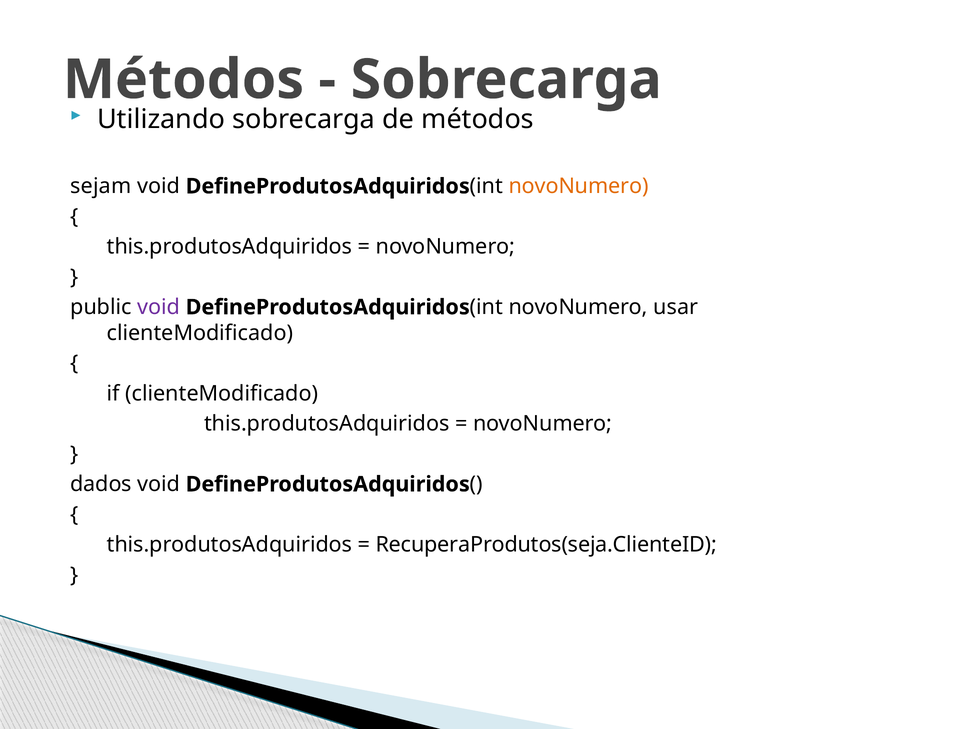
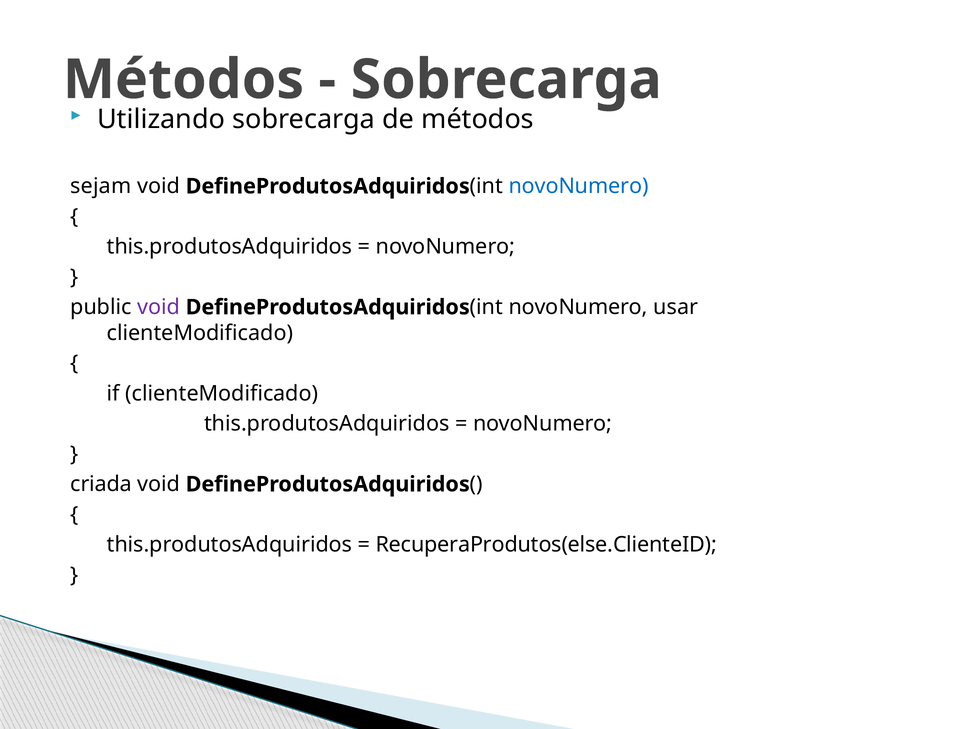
novoNumero at (579, 186) colour: orange -> blue
dados: dados -> criada
RecuperaProdutos(seja.ClienteID: RecuperaProdutos(seja.ClienteID -> RecuperaProdutos(else.ClienteID
